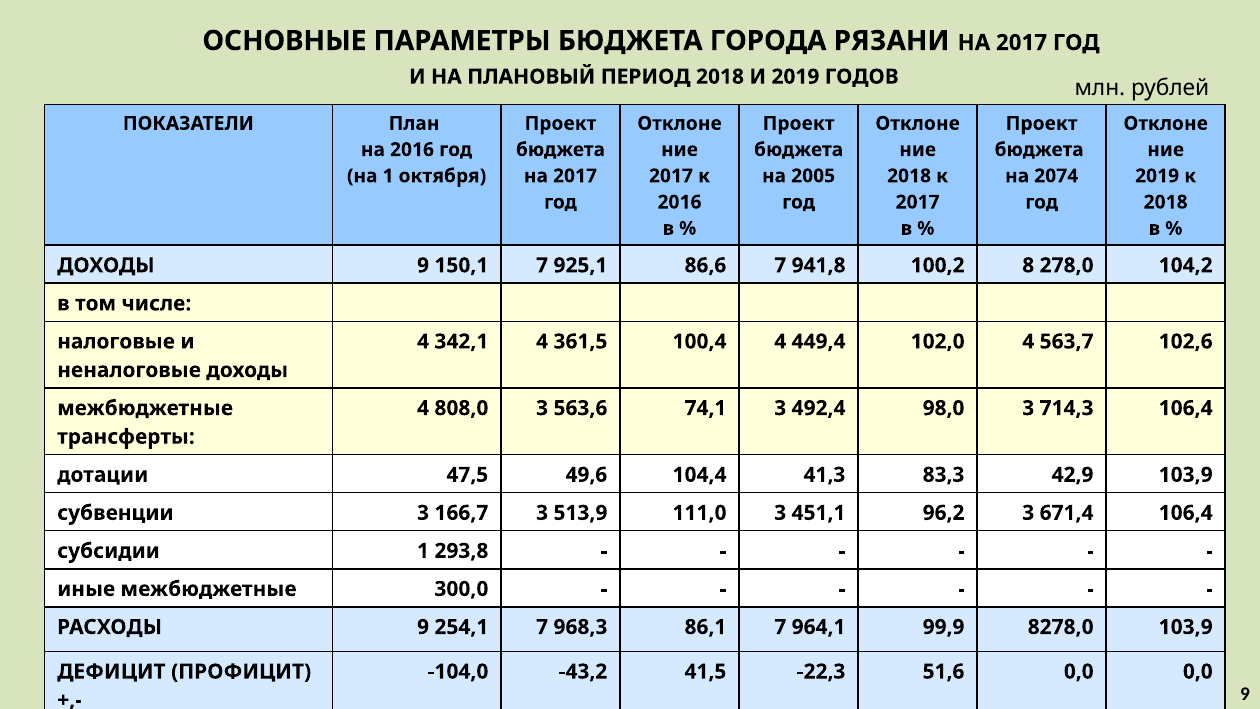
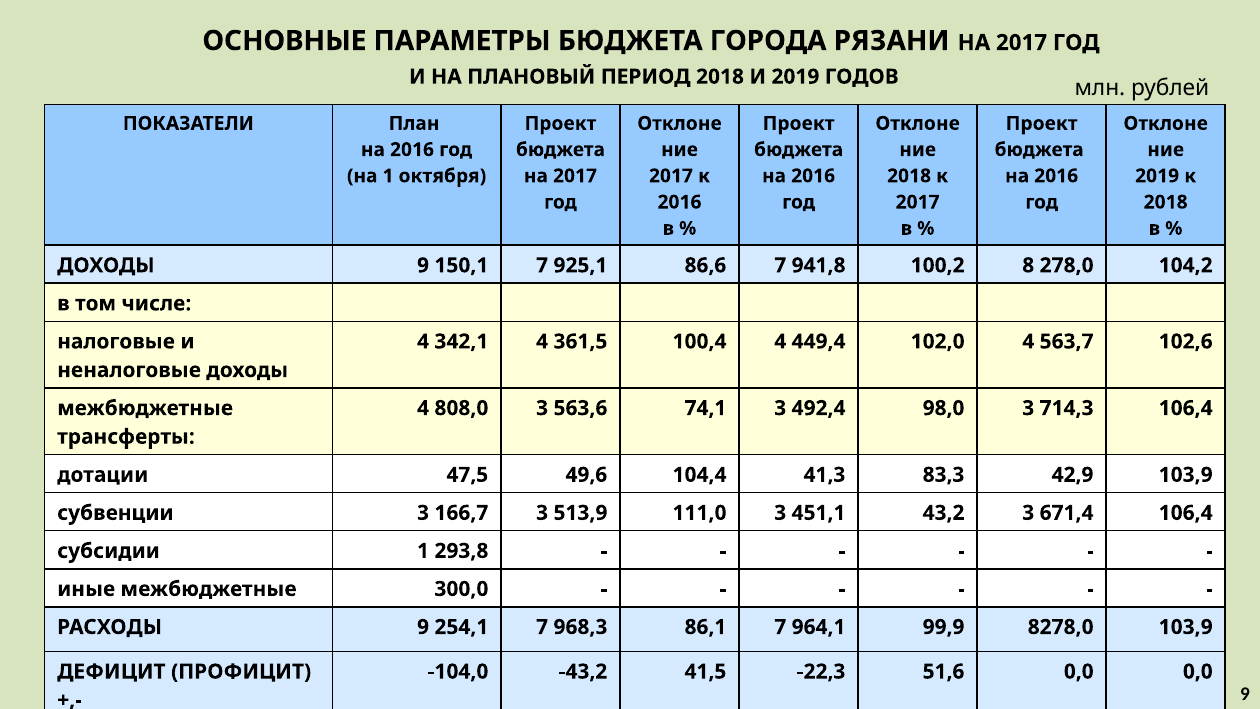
2005 at (813, 176): 2005 -> 2016
2074 at (1056, 176): 2074 -> 2016
96,2: 96,2 -> 43,2
